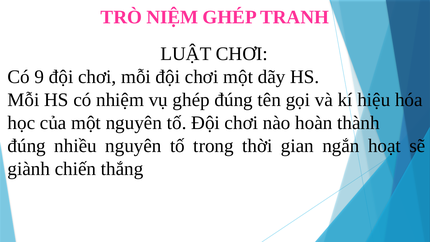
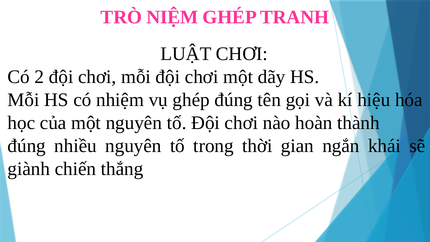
9: 9 -> 2
hoạt: hoạt -> khái
